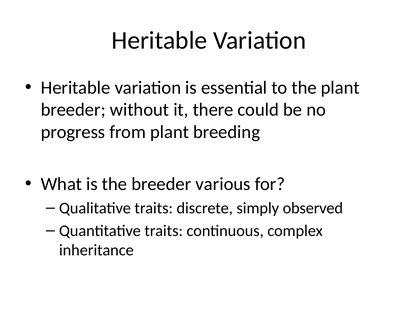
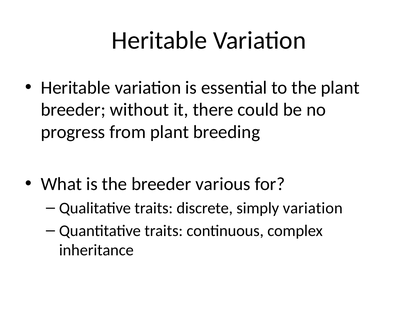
simply observed: observed -> variation
